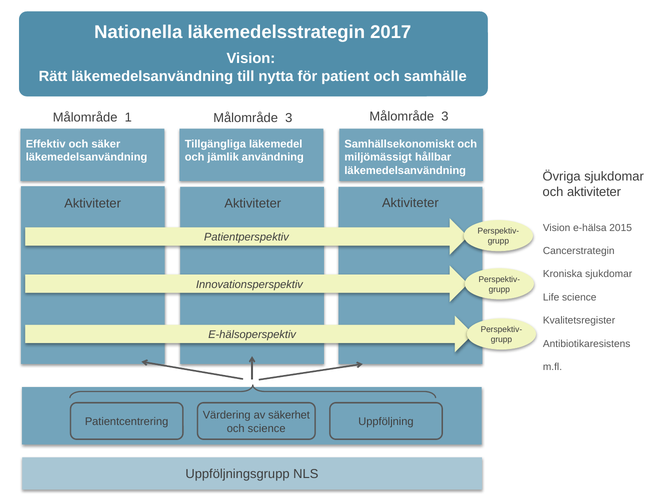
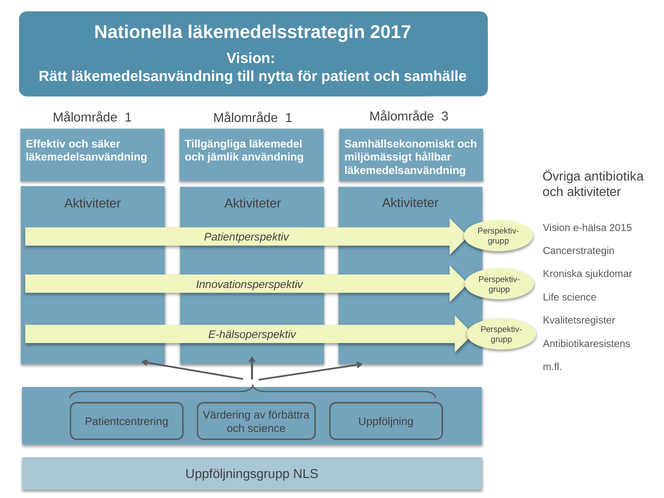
1 Målområde 3: 3 -> 1
Övriga sjukdomar: sjukdomar -> antibiotika
säkerhet: säkerhet -> förbättra
